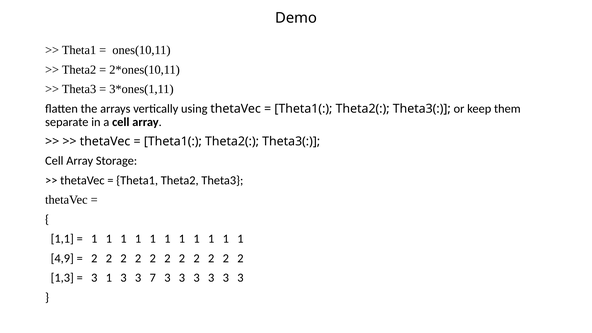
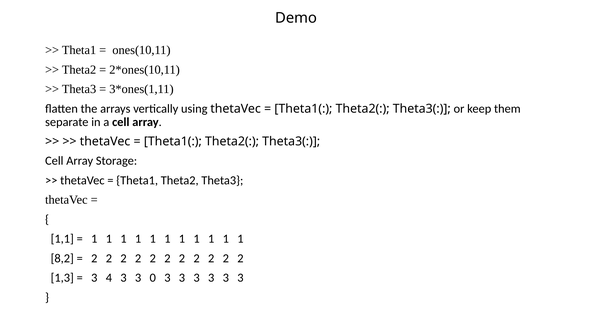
4,9: 4,9 -> 8,2
3 1: 1 -> 4
7: 7 -> 0
